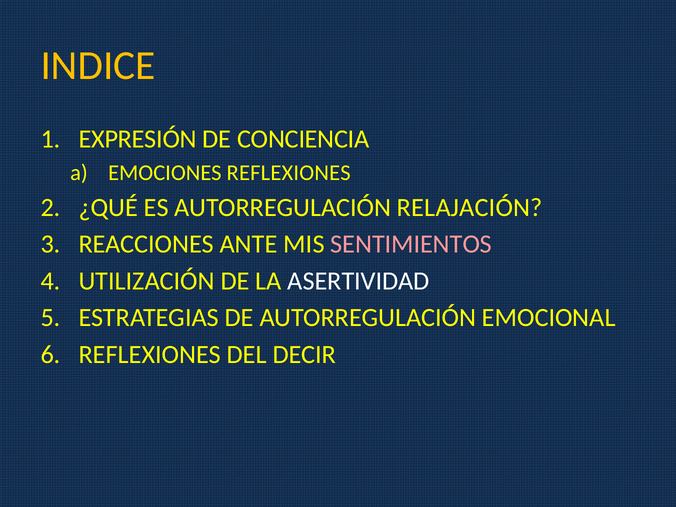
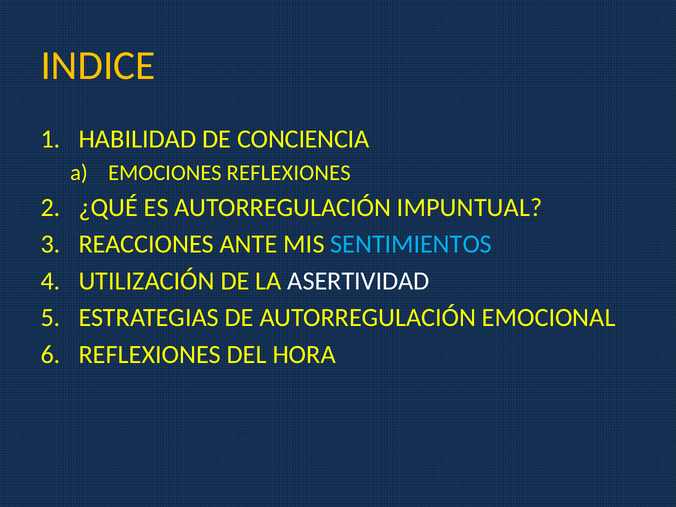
EXPRESIÓN: EXPRESIÓN -> HABILIDAD
RELAJACIÓN: RELAJACIÓN -> IMPUNTUAL
SENTIMIENTOS colour: pink -> light blue
DECIR: DECIR -> HORA
